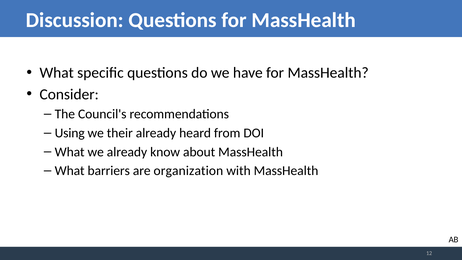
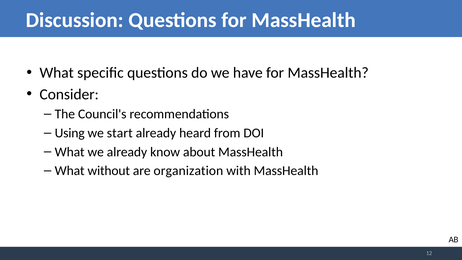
their: their -> start
barriers: barriers -> without
